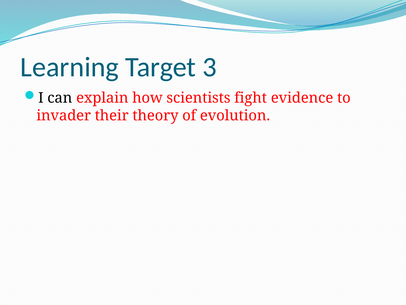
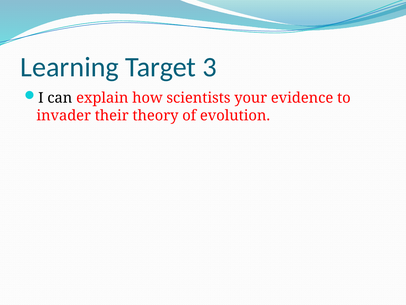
fight: fight -> your
